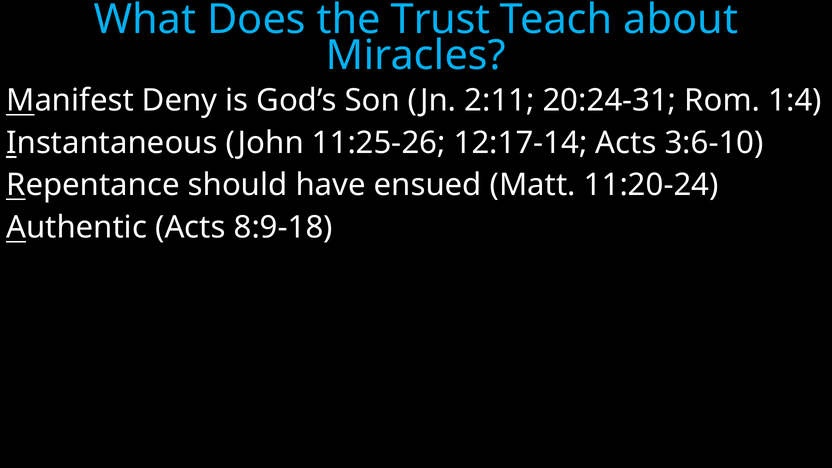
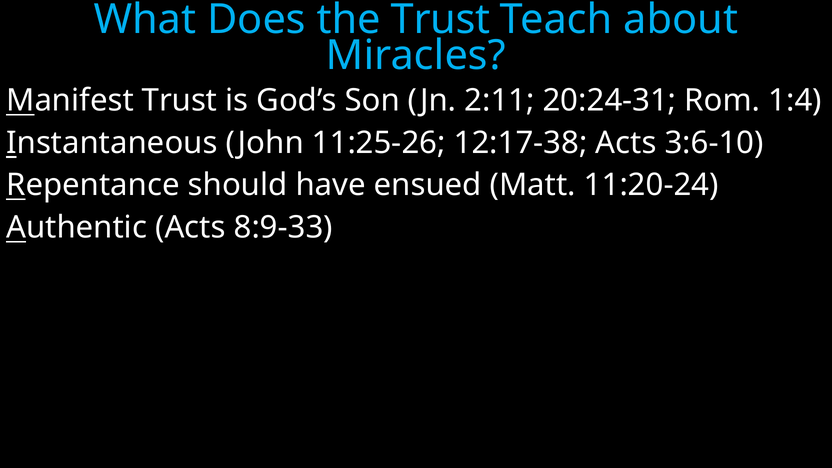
Manifest Deny: Deny -> Trust
12:17-14: 12:17-14 -> 12:17-38
8:9-18: 8:9-18 -> 8:9-33
